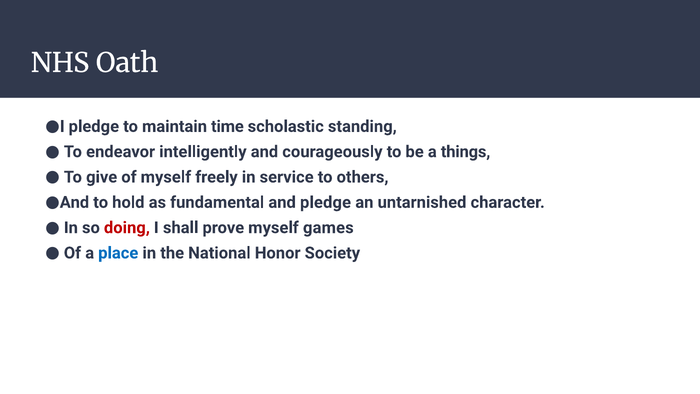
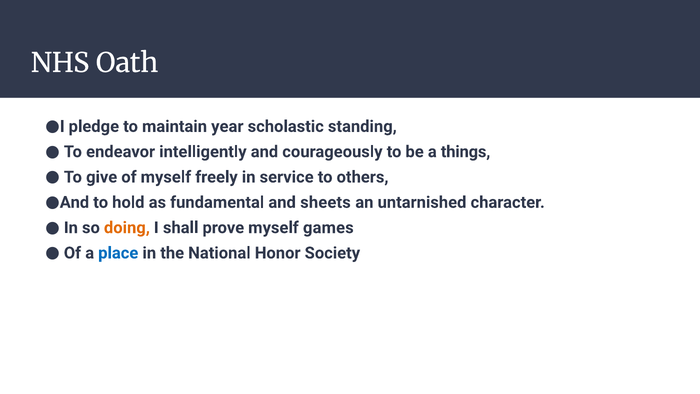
time: time -> year
and pledge: pledge -> sheets
doing colour: red -> orange
